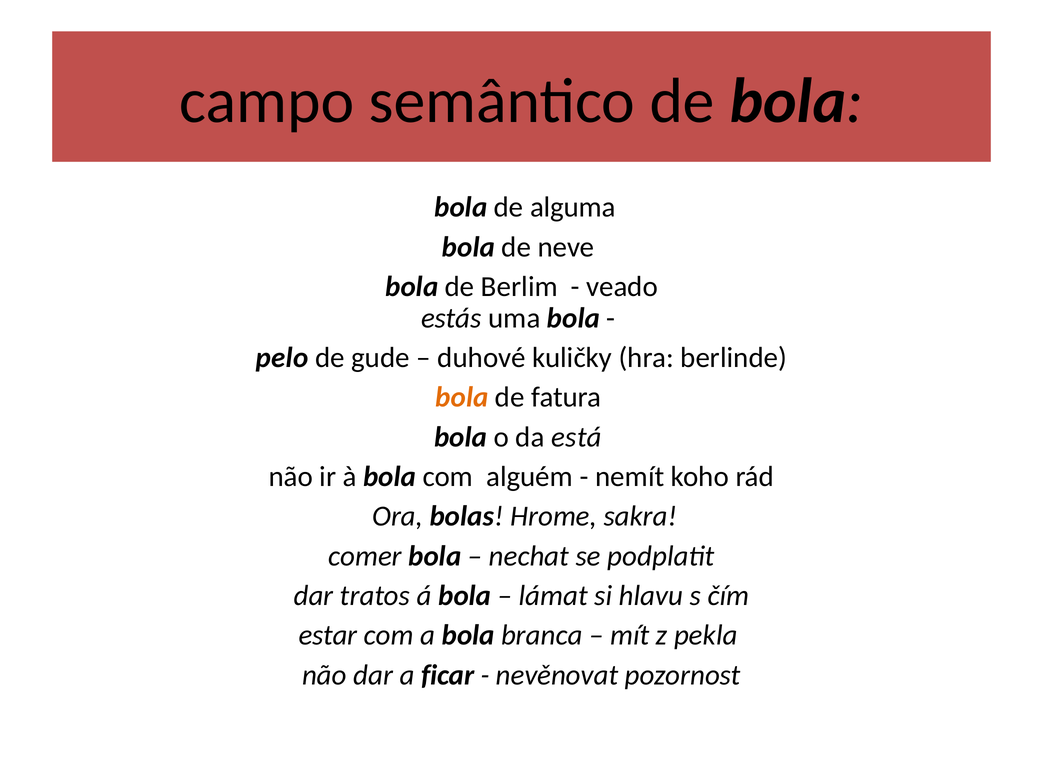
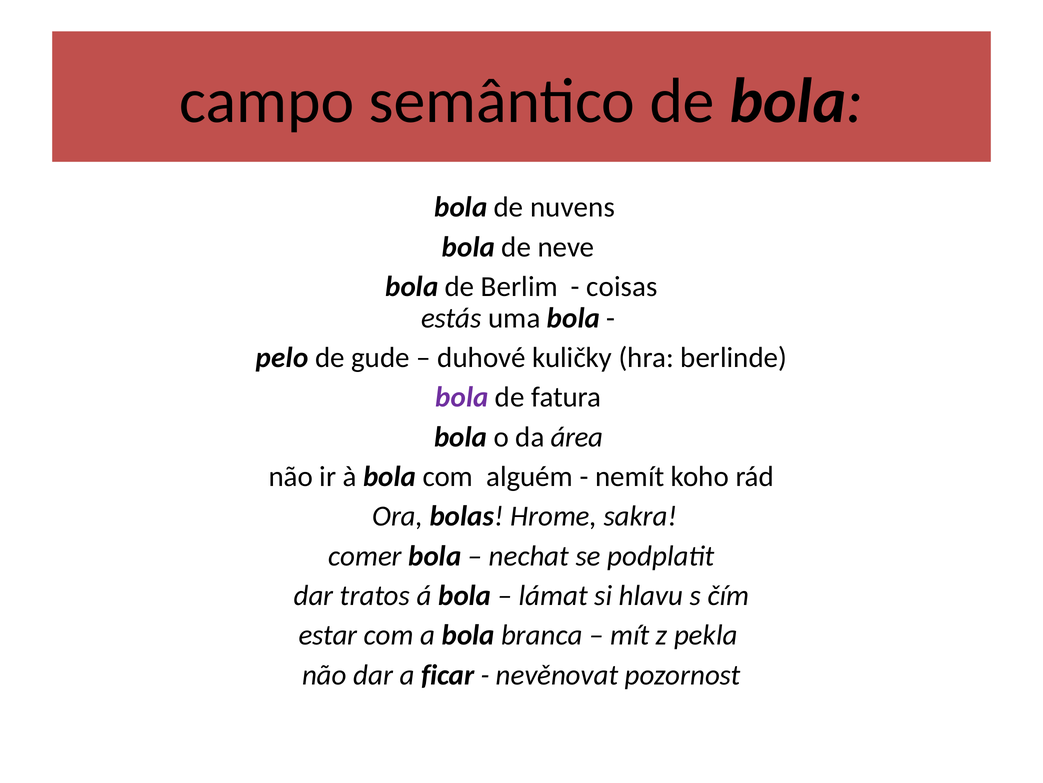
alguma: alguma -> nuvens
veado: veado -> coisas
bola at (462, 397) colour: orange -> purple
está: está -> área
